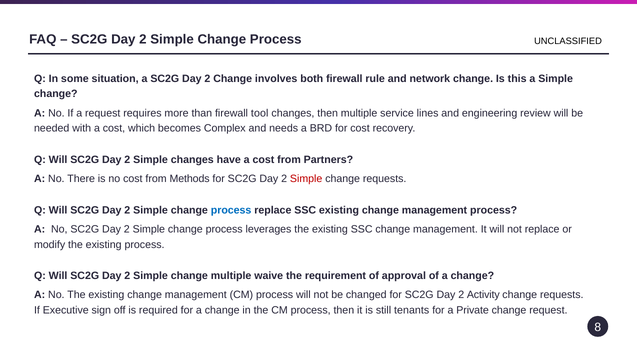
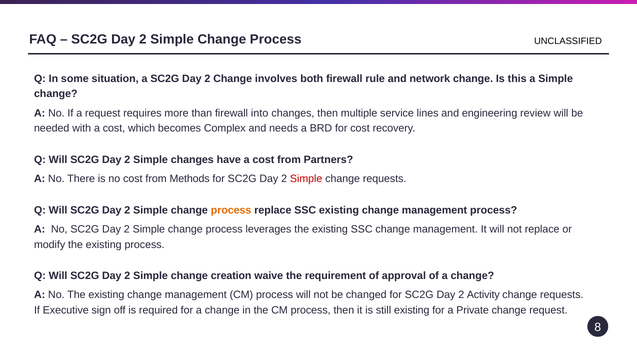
tool: tool -> into
process at (231, 210) colour: blue -> orange
change multiple: multiple -> creation
still tenants: tenants -> existing
